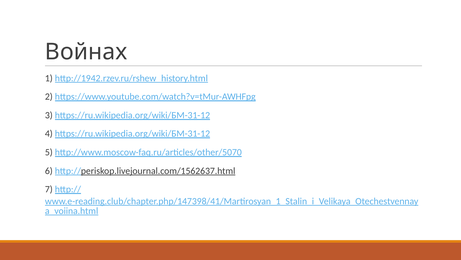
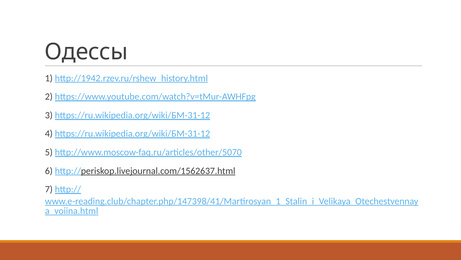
Войнах: Войнах -> Одессы
